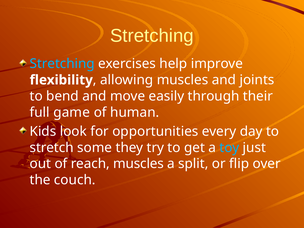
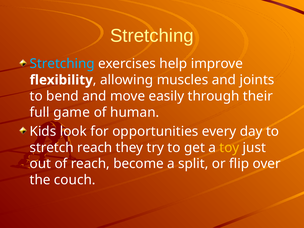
stretch some: some -> reach
toy colour: light blue -> yellow
reach muscles: muscles -> become
